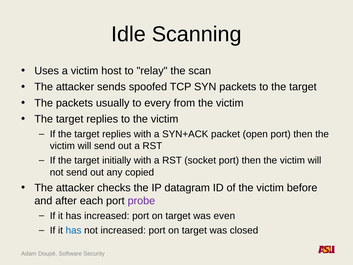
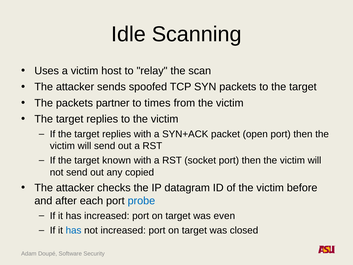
usually: usually -> partner
every: every -> times
initially: initially -> known
probe colour: purple -> blue
